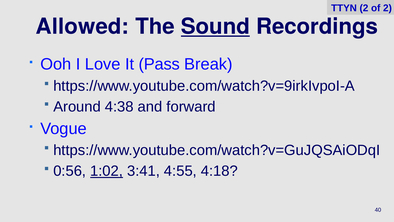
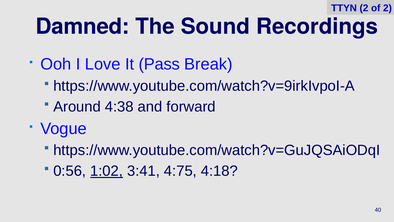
Allowed: Allowed -> Damned
Sound underline: present -> none
4:55: 4:55 -> 4:75
